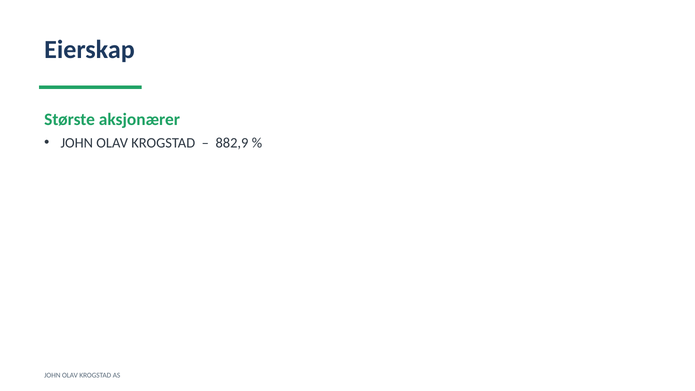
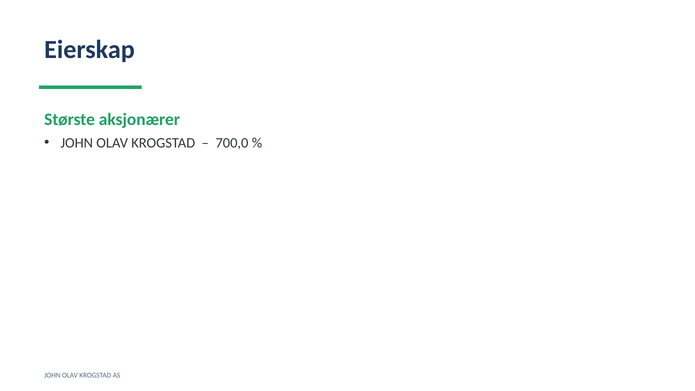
882,9: 882,9 -> 700,0
